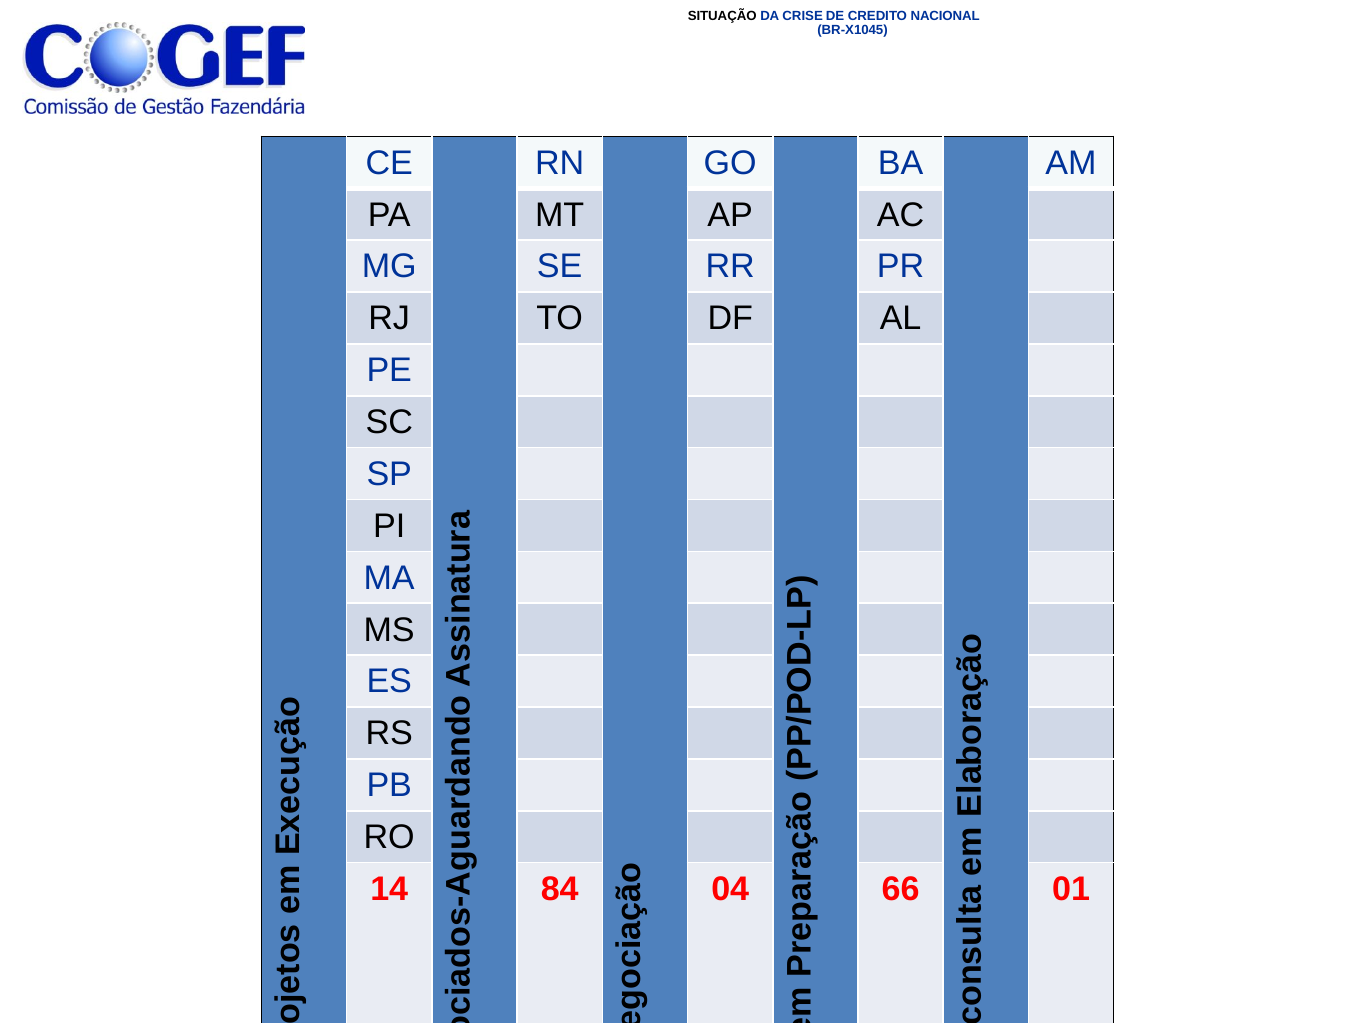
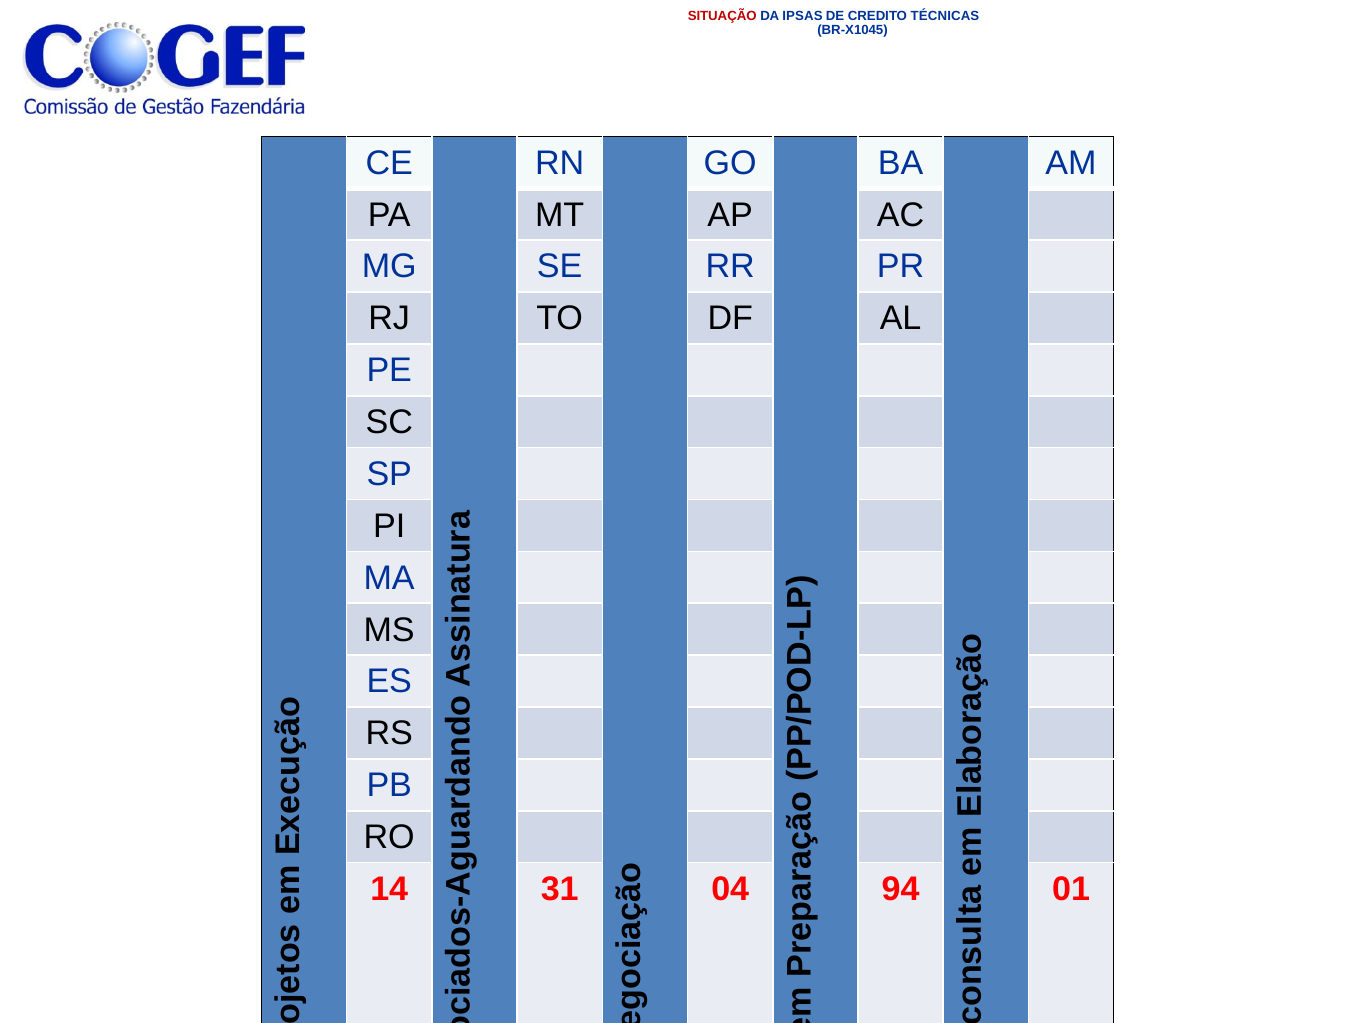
SITUAÇÃO colour: black -> red
CRISE: CRISE -> IPSAS
NACIONAL: NACIONAL -> TÉCNICAS
84: 84 -> 31
66: 66 -> 94
